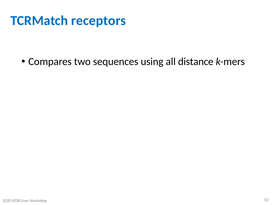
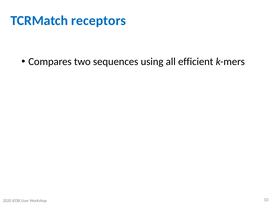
distance: distance -> efficient
